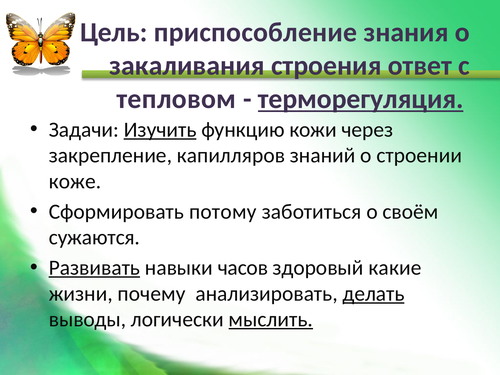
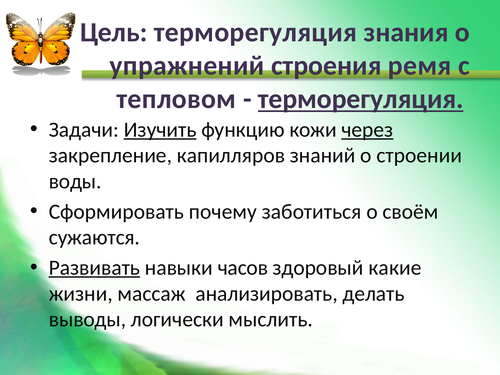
Цель приспособление: приспособление -> терморегуляция
закаливания: закаливания -> упражнений
ответ: ответ -> ремя
через underline: none -> present
коже: коже -> воды
потому: потому -> почему
почему: почему -> массаж
делать underline: present -> none
мыслить underline: present -> none
